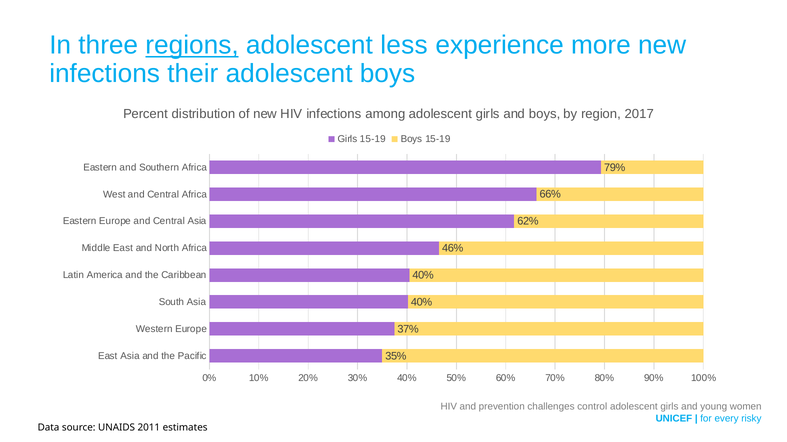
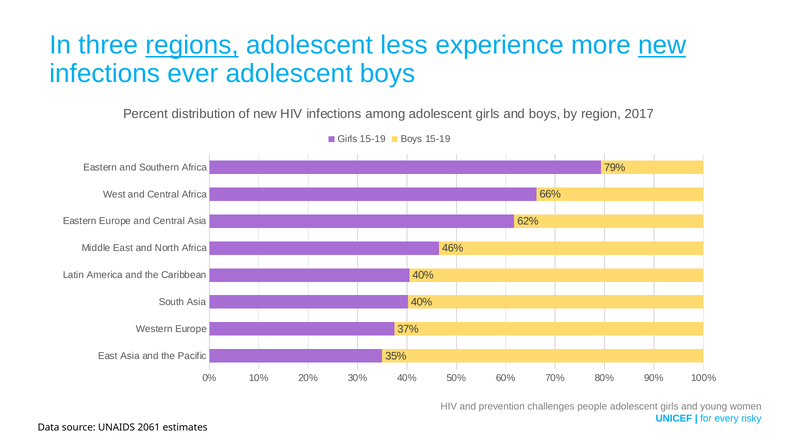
new at (662, 45) underline: none -> present
their: their -> ever
control: control -> people
2011: 2011 -> 2061
